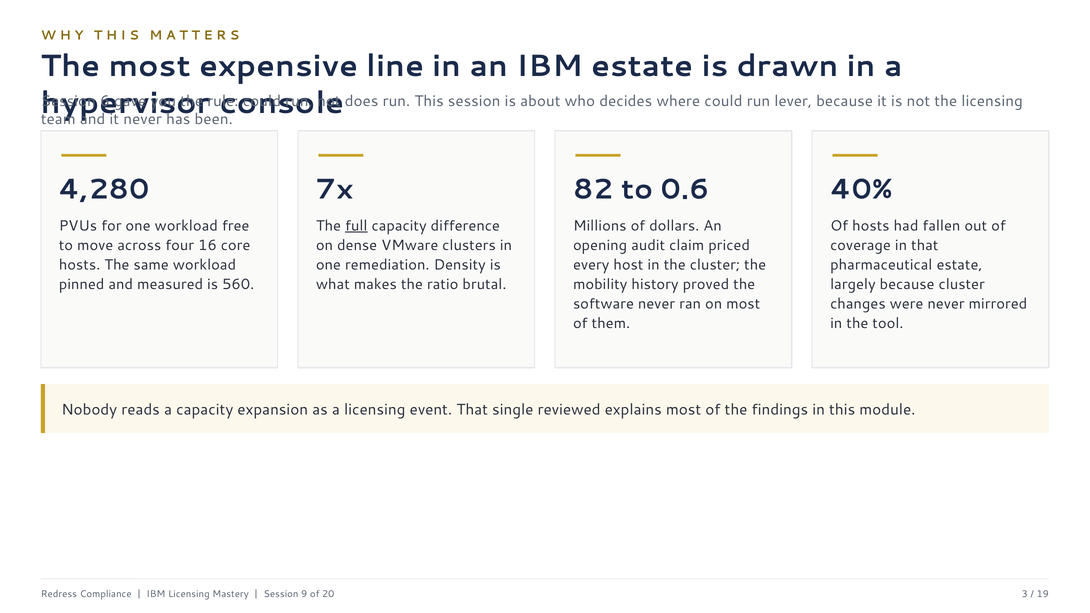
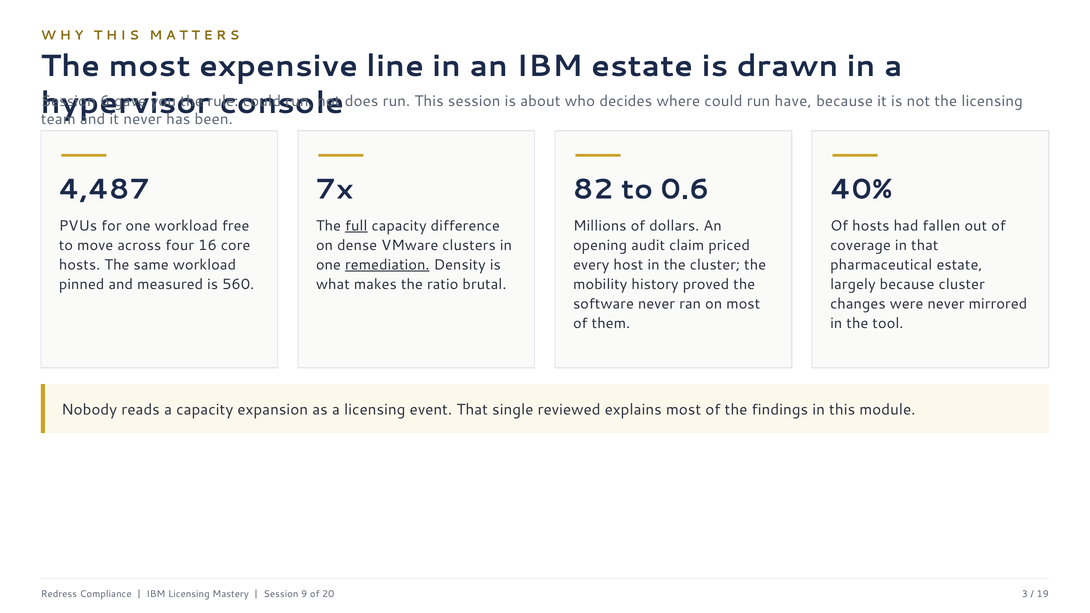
lever: lever -> have
4,280: 4,280 -> 4,487
remediation underline: none -> present
